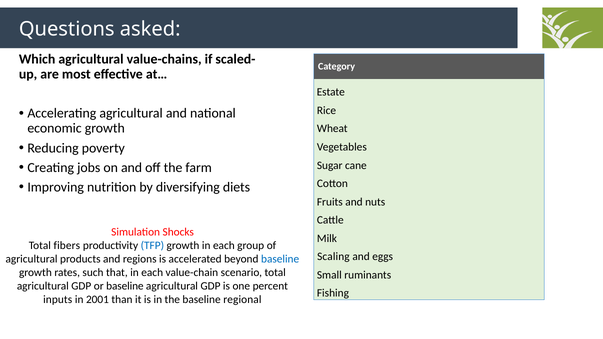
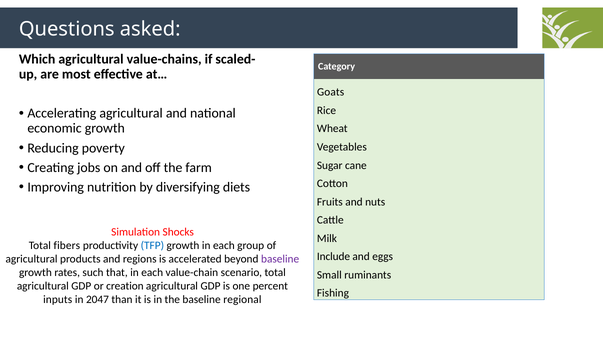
Estate: Estate -> Goats
Scaling: Scaling -> Include
baseline at (280, 259) colour: blue -> purple
or baseline: baseline -> creation
2001: 2001 -> 2047
